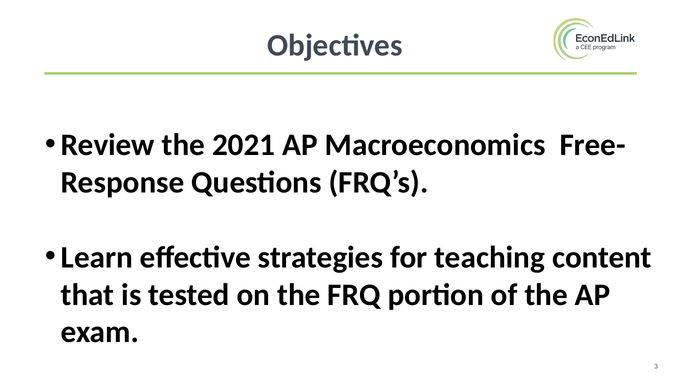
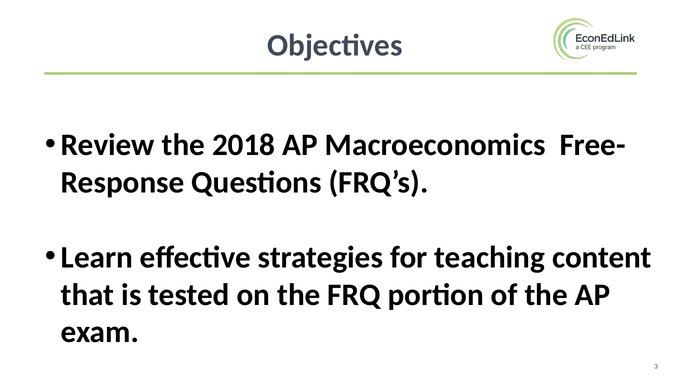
2021: 2021 -> 2018
